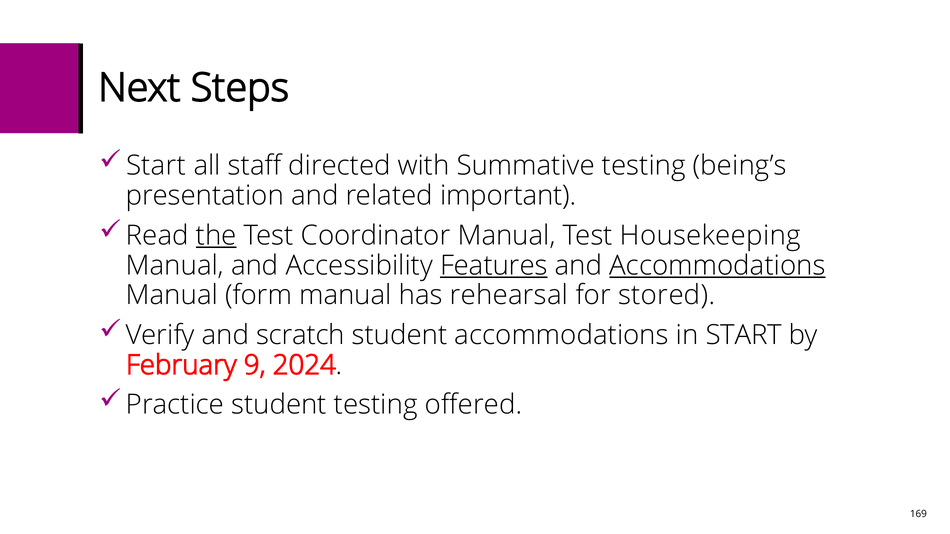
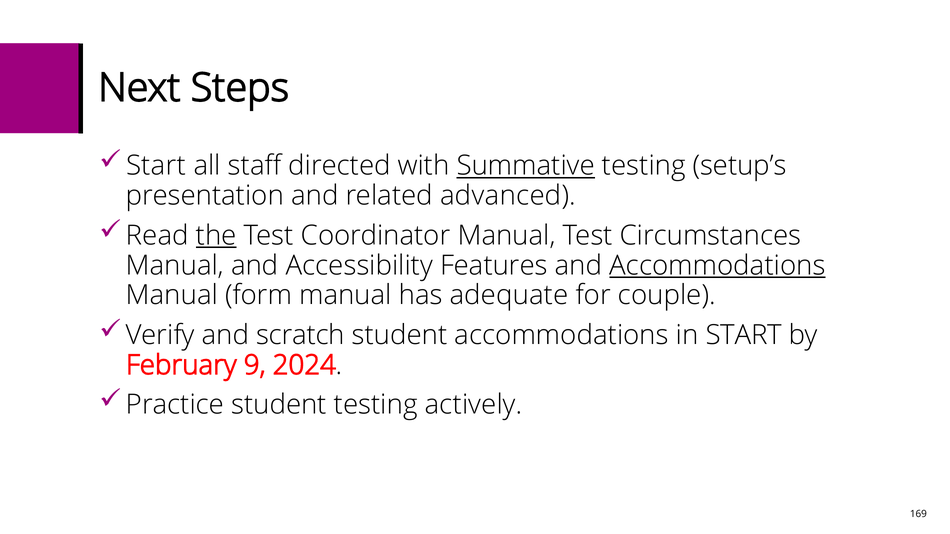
Summative underline: none -> present
being’s: being’s -> setup’s
important: important -> advanced
Housekeeping: Housekeeping -> Circumstances
Features underline: present -> none
rehearsal: rehearsal -> adequate
stored: stored -> couple
offered: offered -> actively
